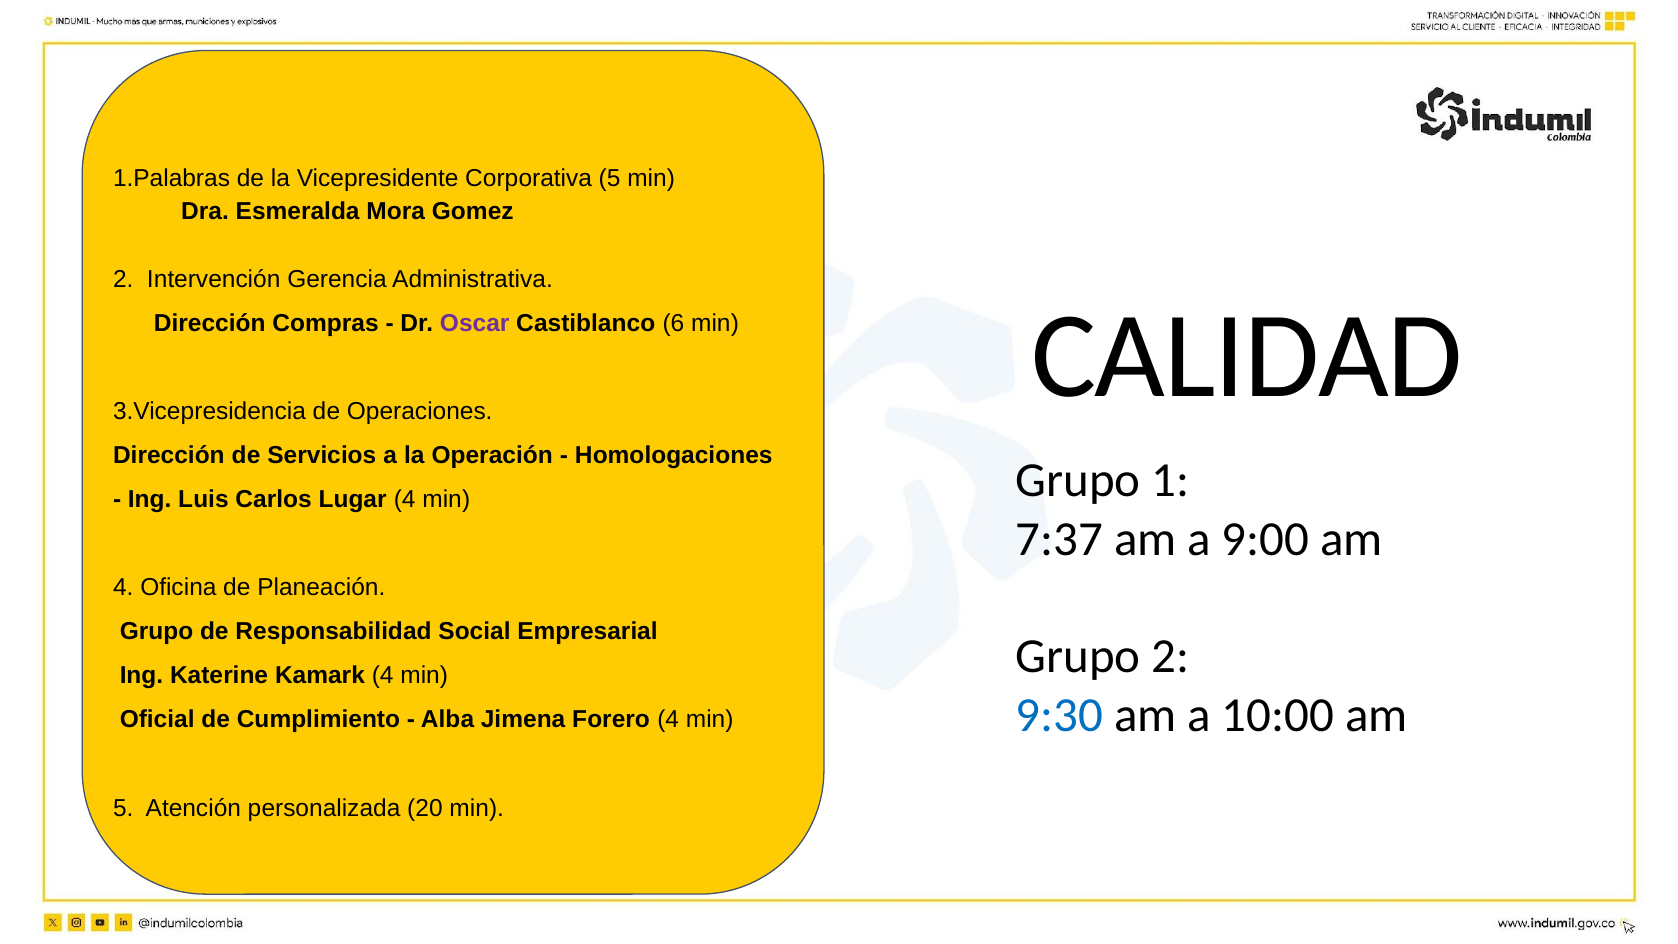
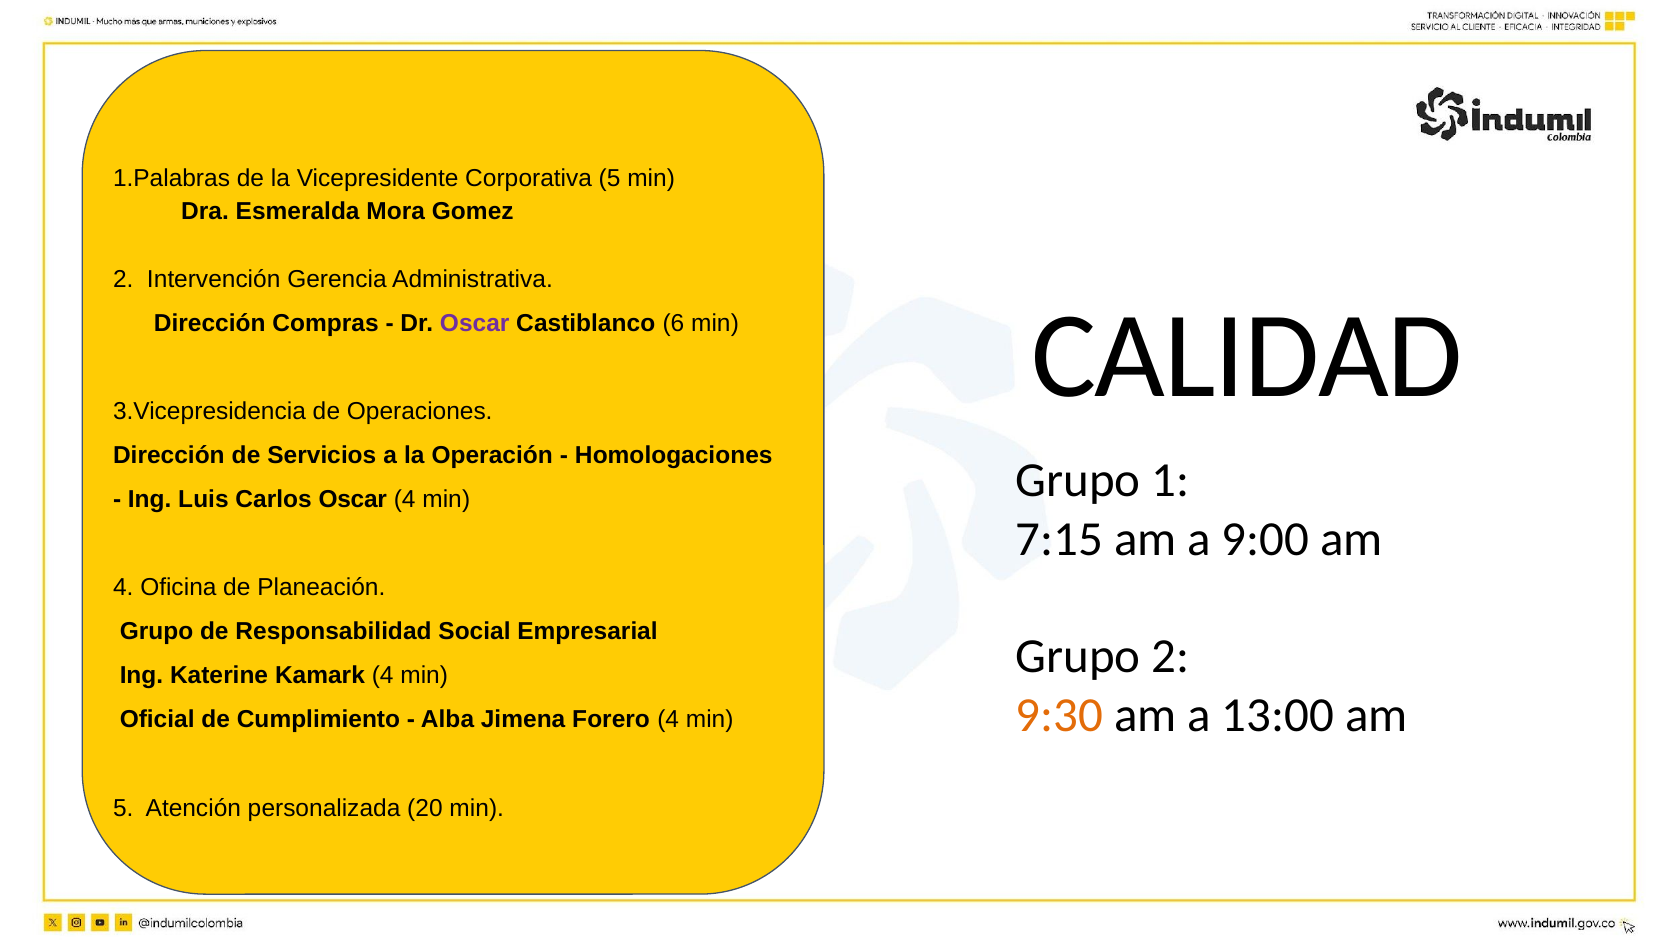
Carlos Lugar: Lugar -> Oscar
7:37: 7:37 -> 7:15
9:30 colour: blue -> orange
10:00: 10:00 -> 13:00
